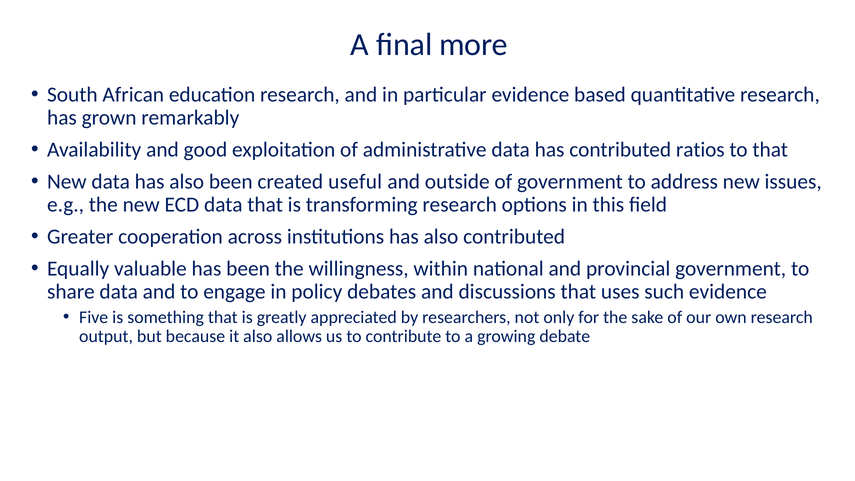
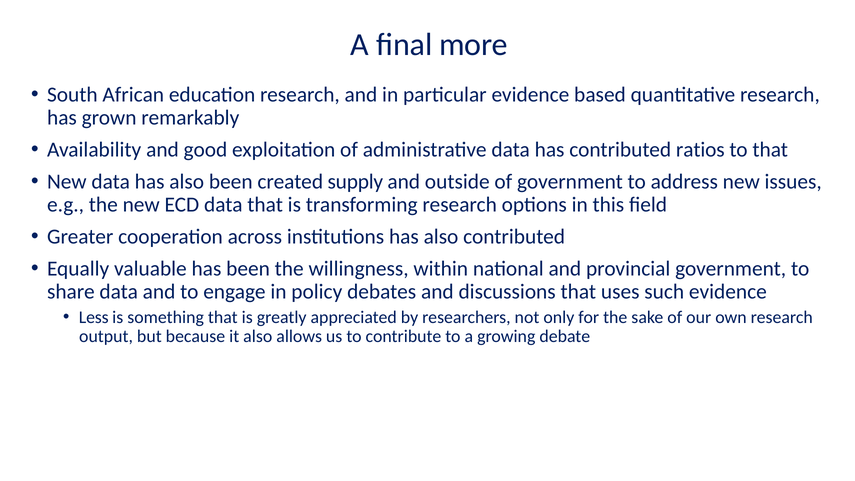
useful: useful -> supply
Five: Five -> Less
